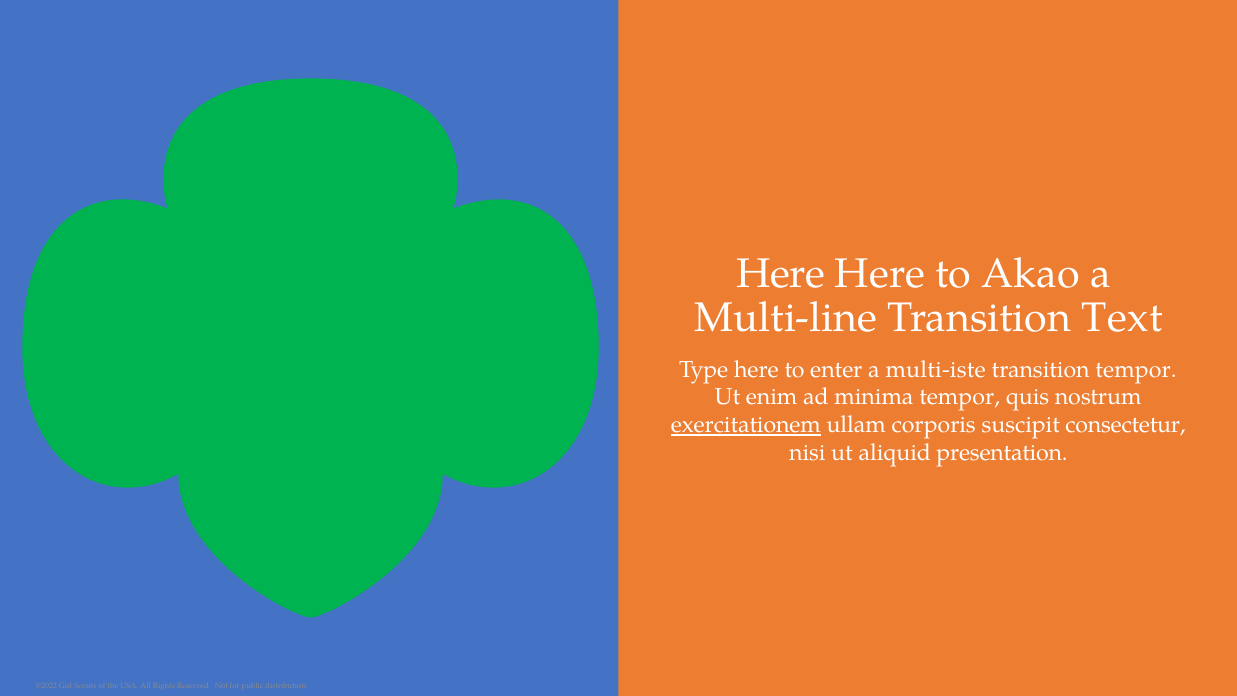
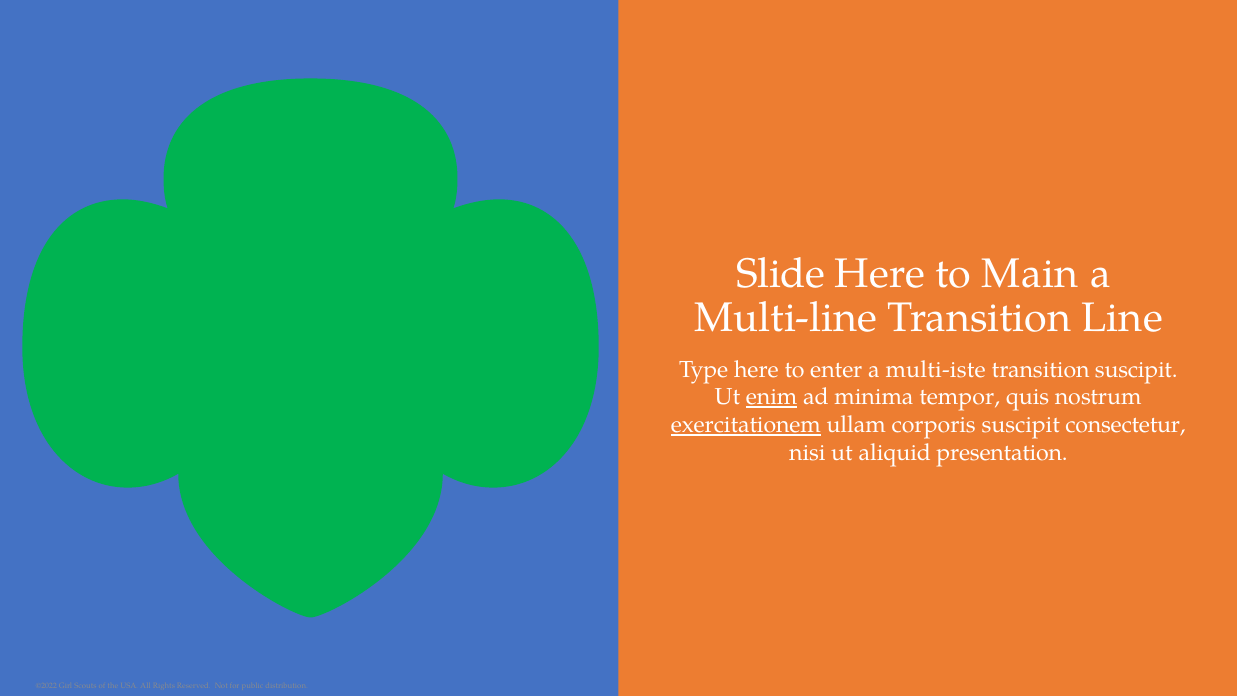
Here at (781, 273): Here -> Slide
Akao: Akao -> Main
Text: Text -> Line
transition tempor: tempor -> suscipit
enim underline: none -> present
